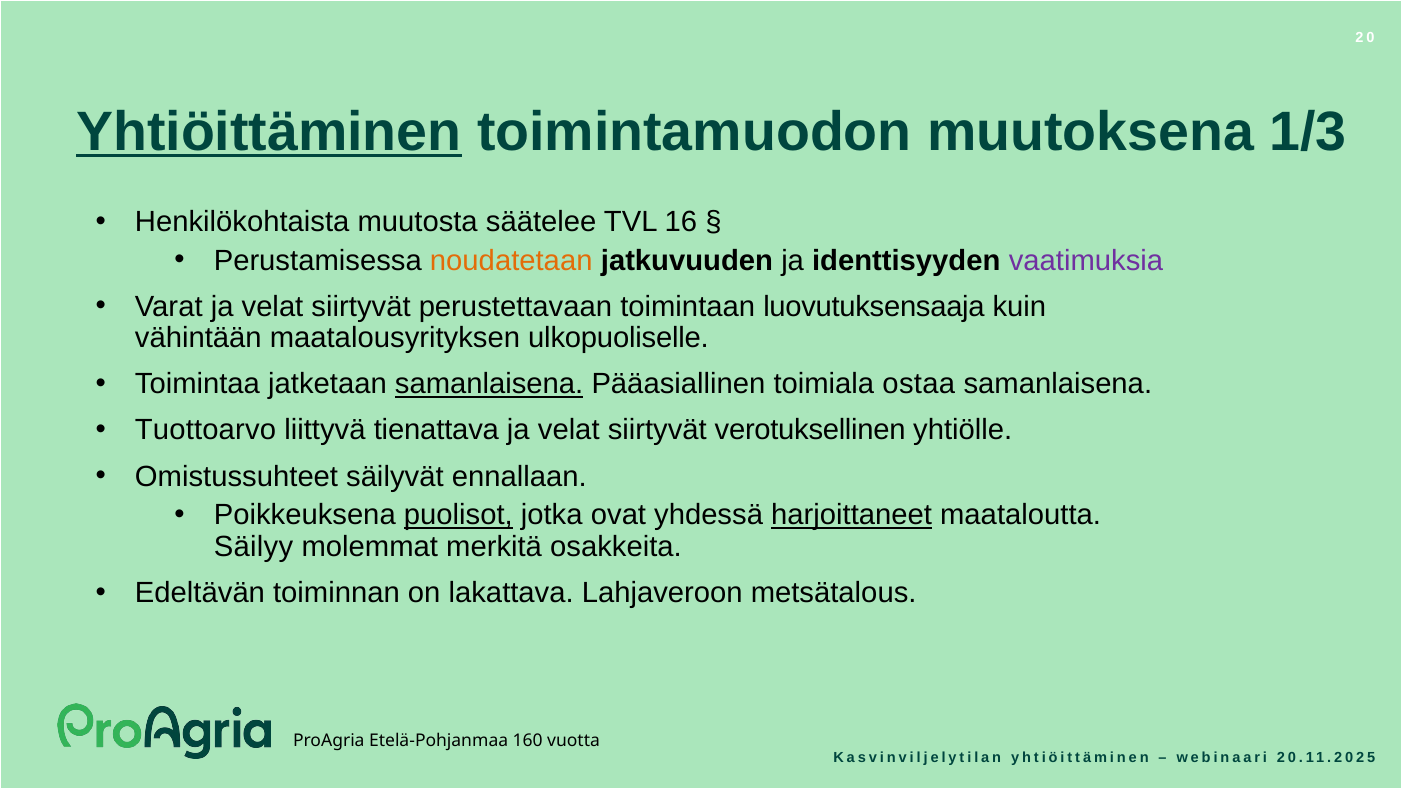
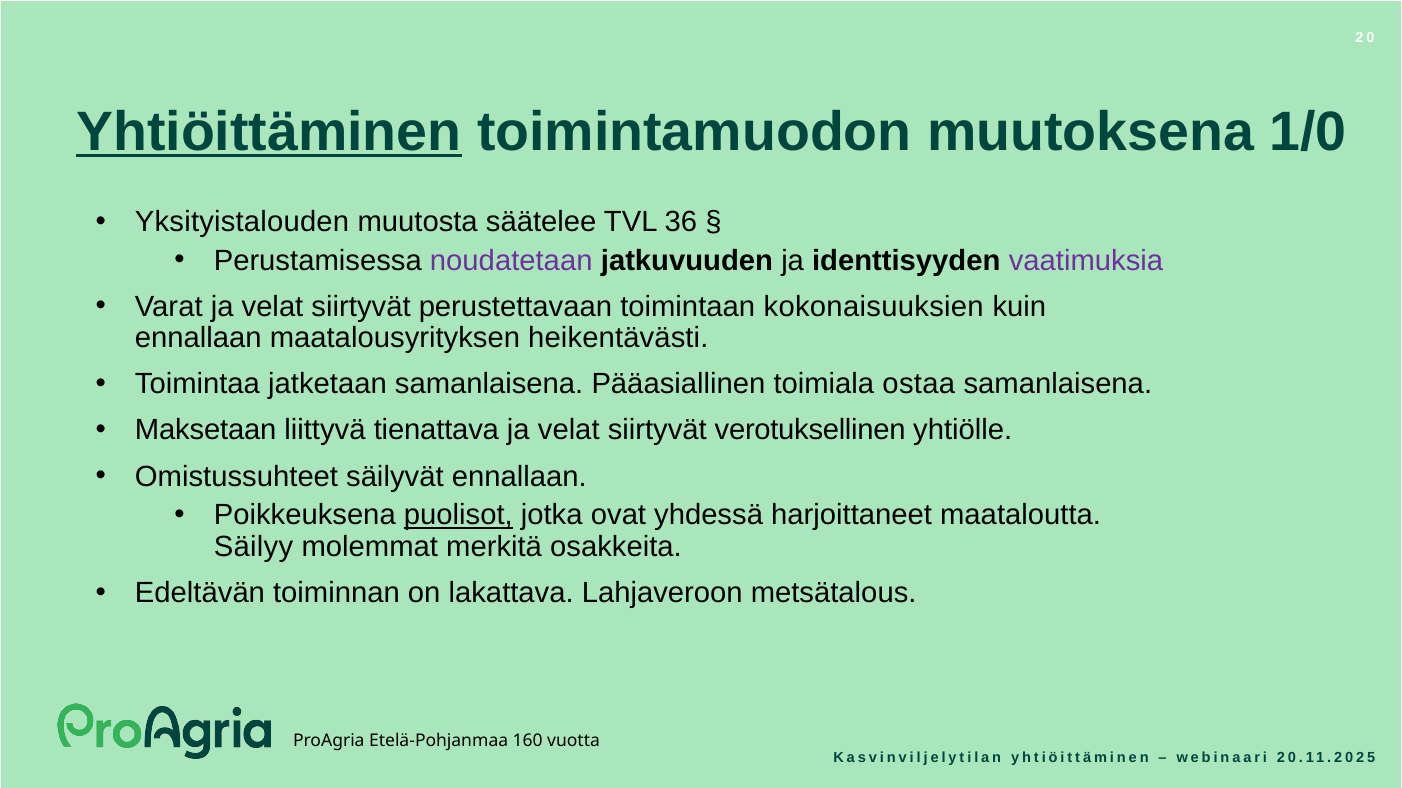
1/3: 1/3 -> 1/0
Henkilökohtaista: Henkilökohtaista -> Yksityistalouden
16: 16 -> 36
noudatetaan colour: orange -> purple
luovutuksensaaja: luovutuksensaaja -> kokonaisuuksien
vähintään at (198, 338): vähintään -> ennallaan
ulkopuoliselle: ulkopuoliselle -> heikentävästi
samanlaisena at (489, 384) underline: present -> none
Tuottoarvo: Tuottoarvo -> Maksetaan
harjoittaneet underline: present -> none
